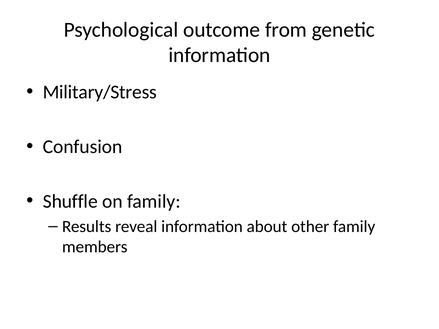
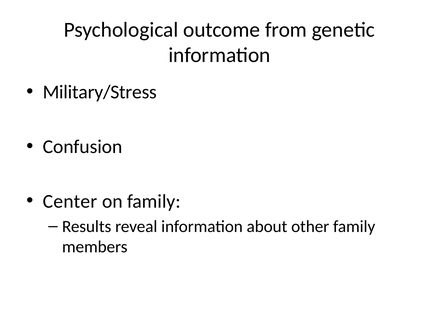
Shuffle: Shuffle -> Center
